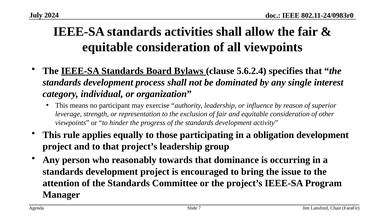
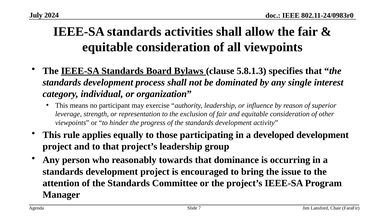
5.6.2.4: 5.6.2.4 -> 5.8.1.3
obligation: obligation -> developed
